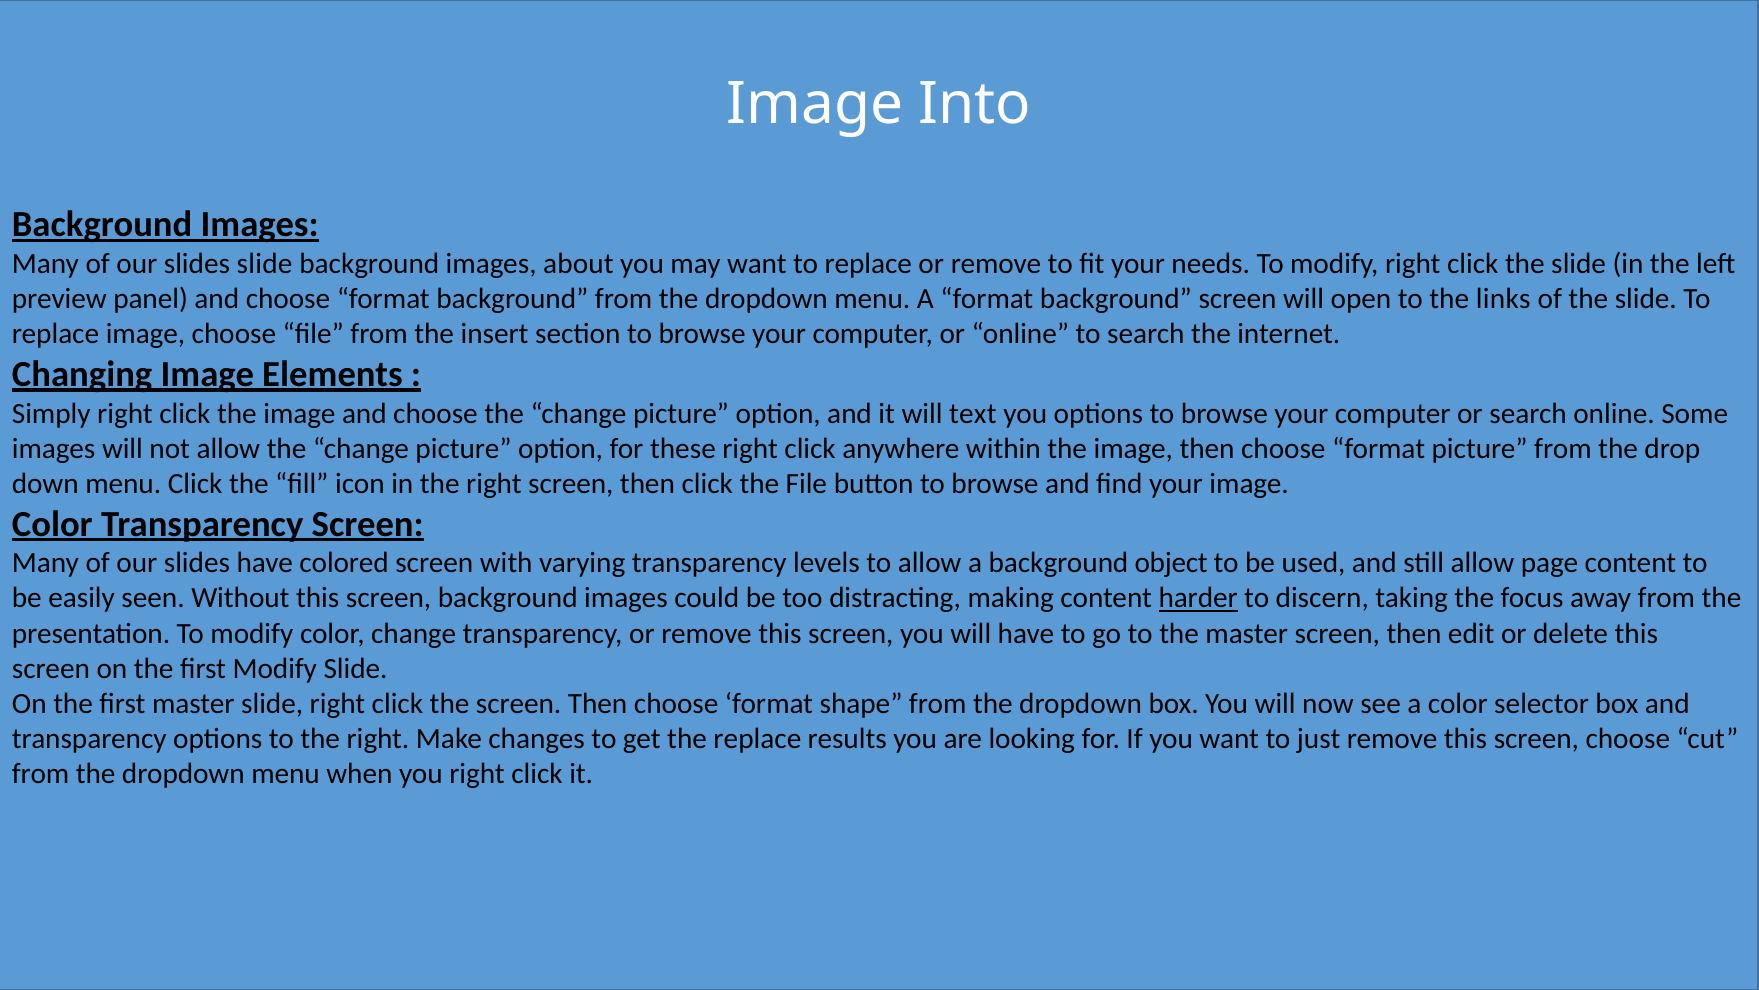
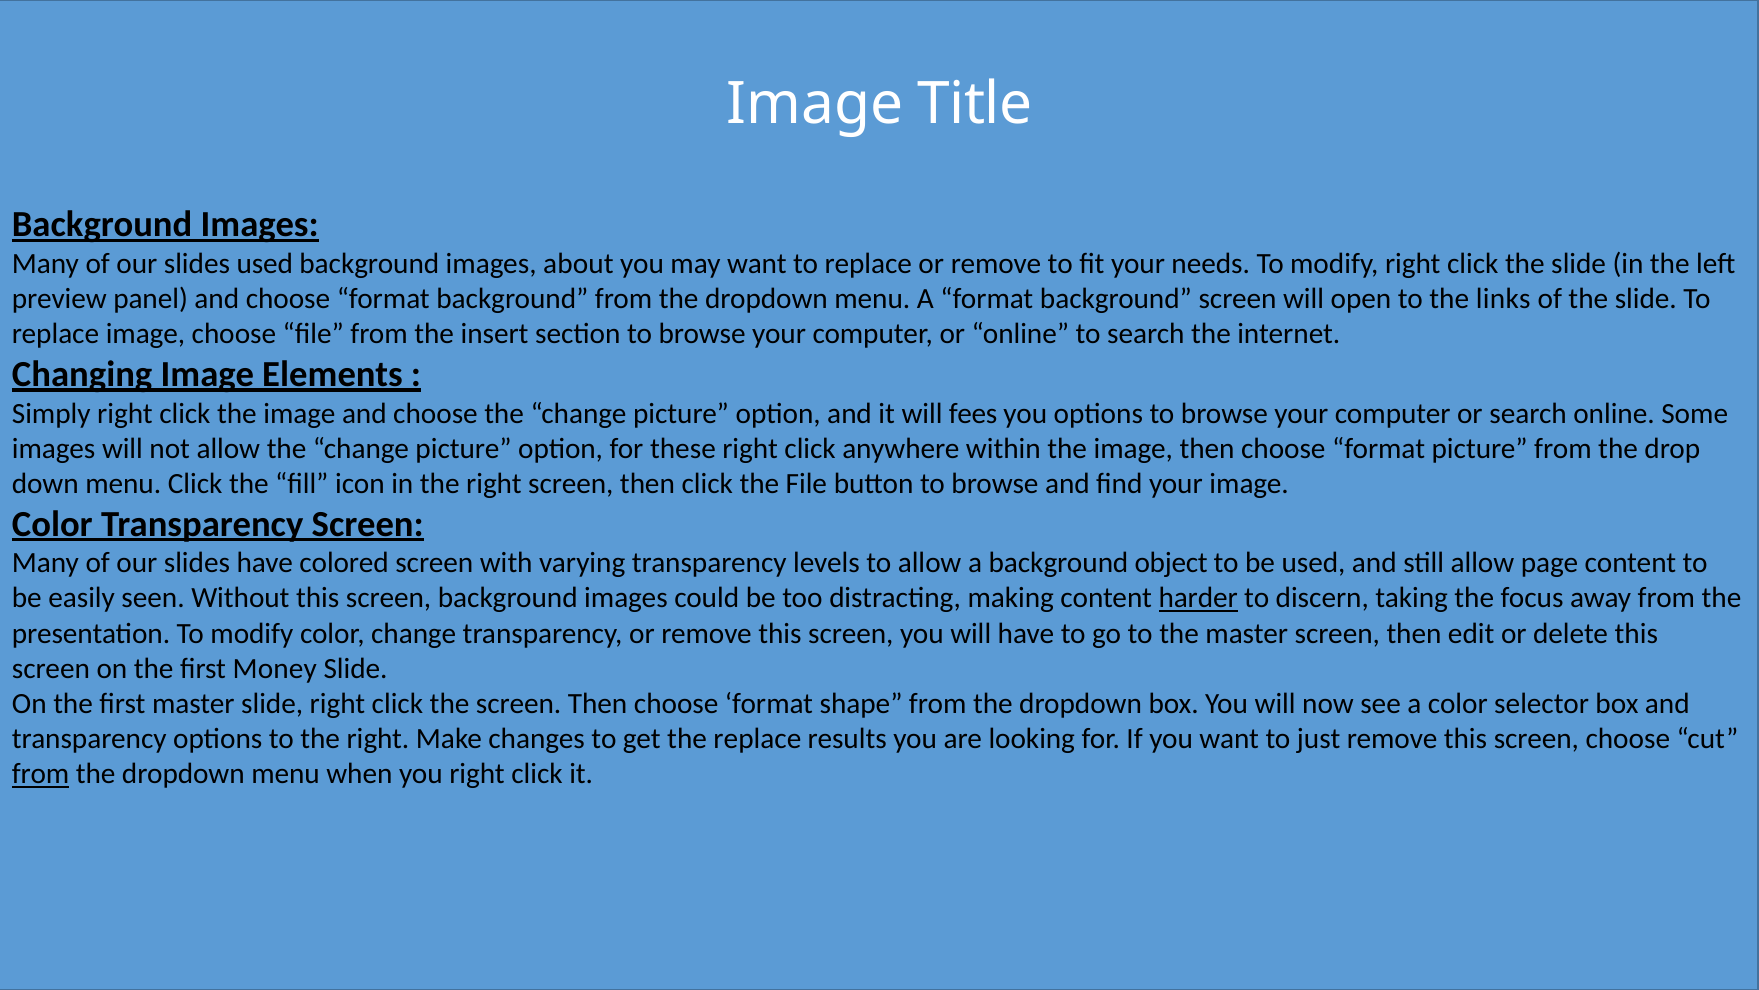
Into: Into -> Title
slides slide: slide -> used
text: text -> fees
first Modify: Modify -> Money
from at (41, 774) underline: none -> present
